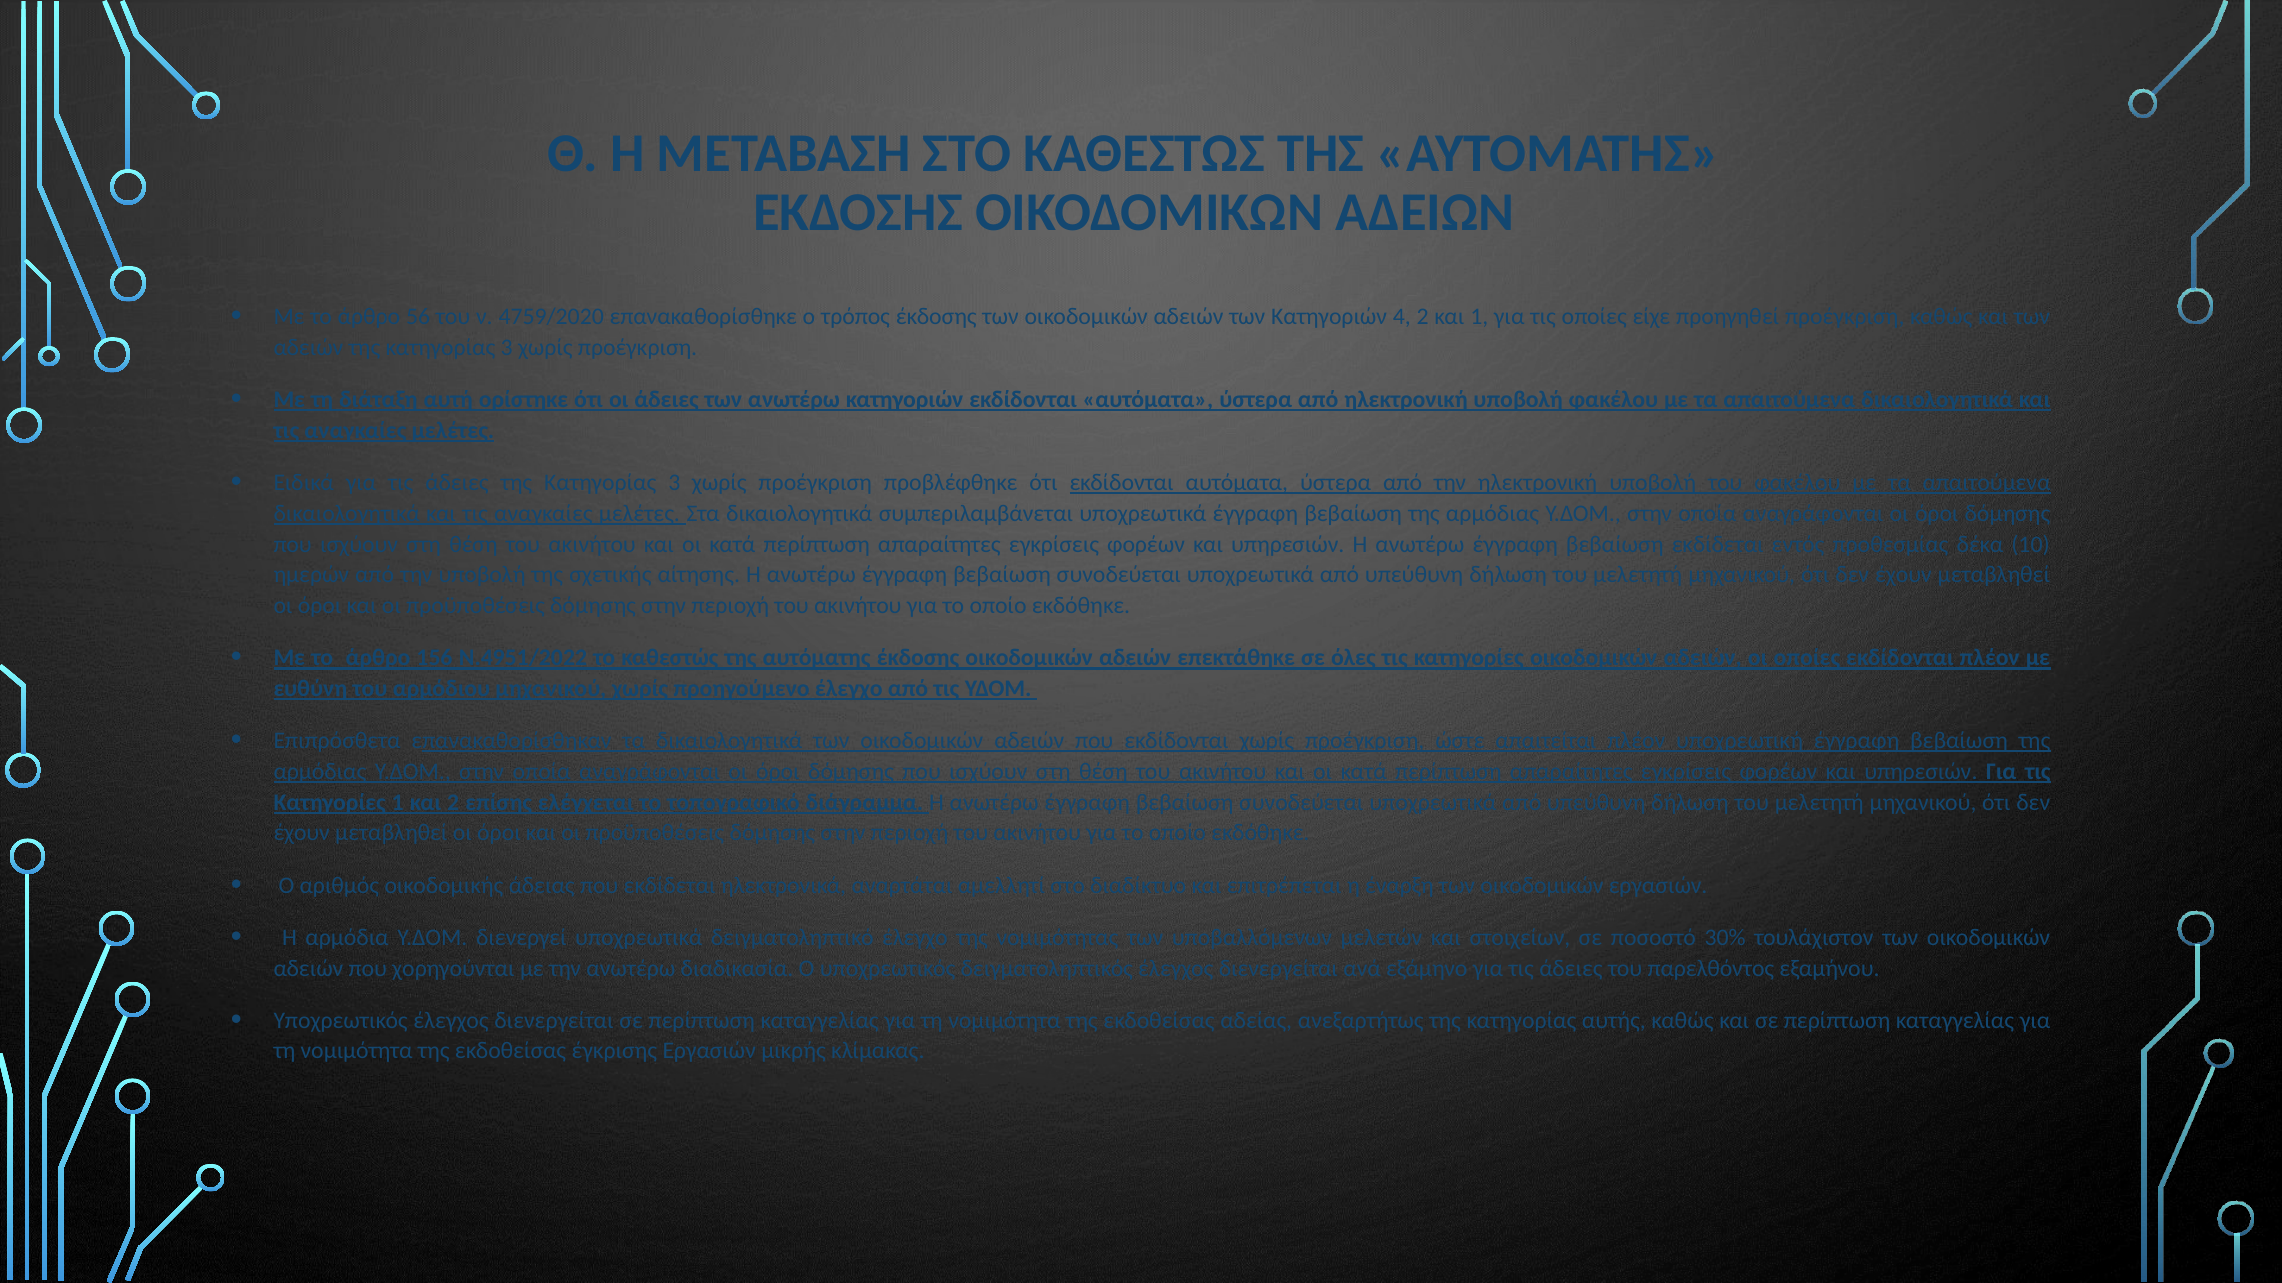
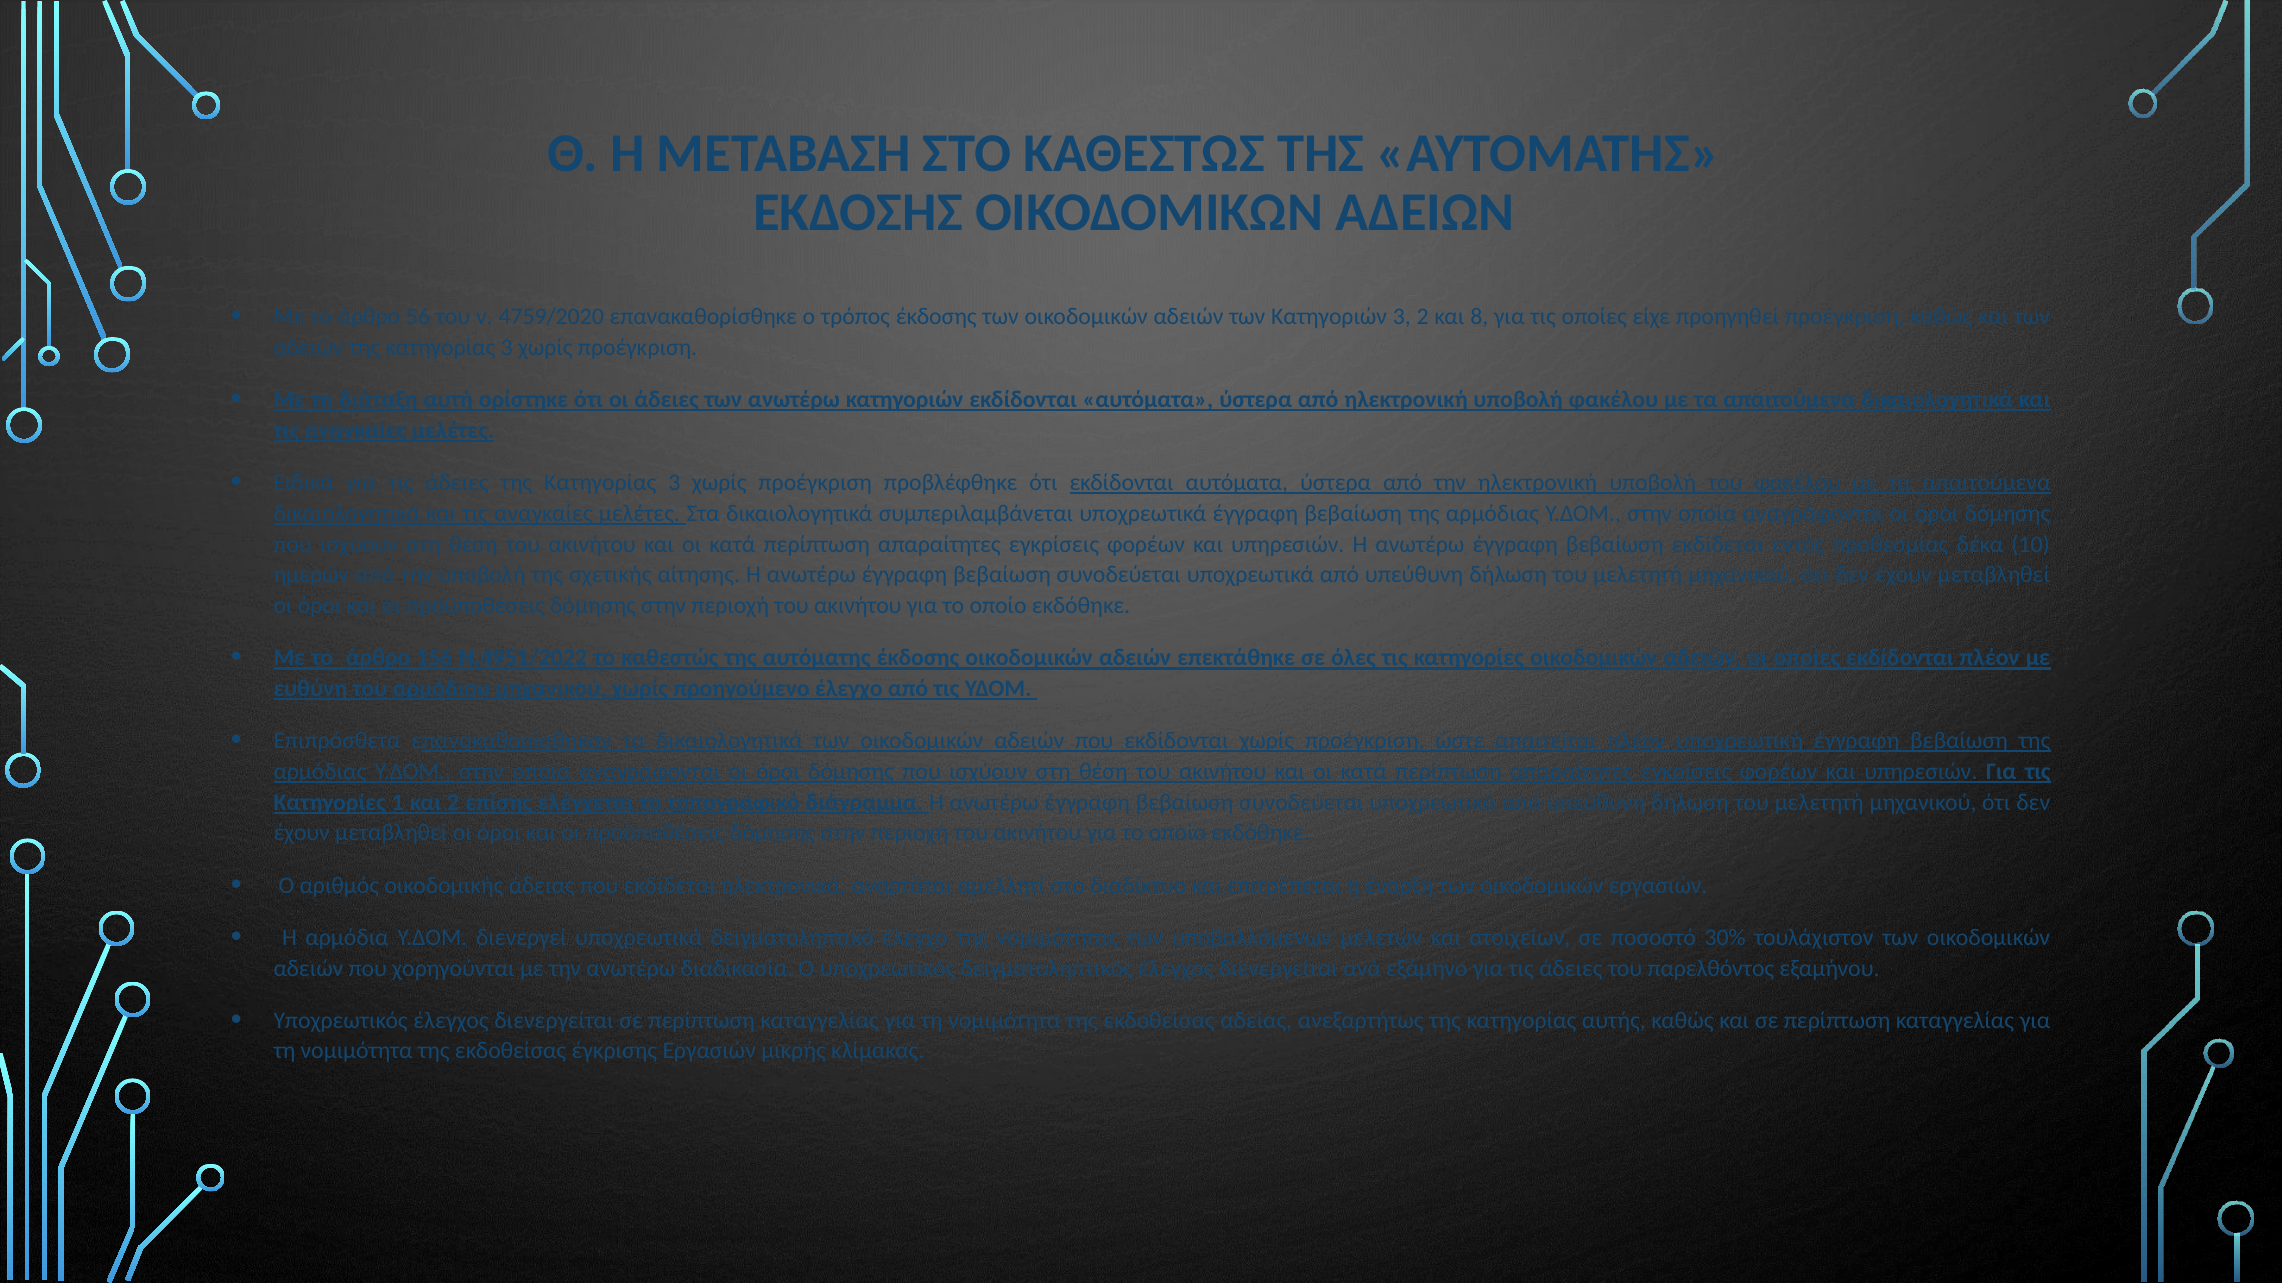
Κατηγοριών 4: 4 -> 3
και 1: 1 -> 8
